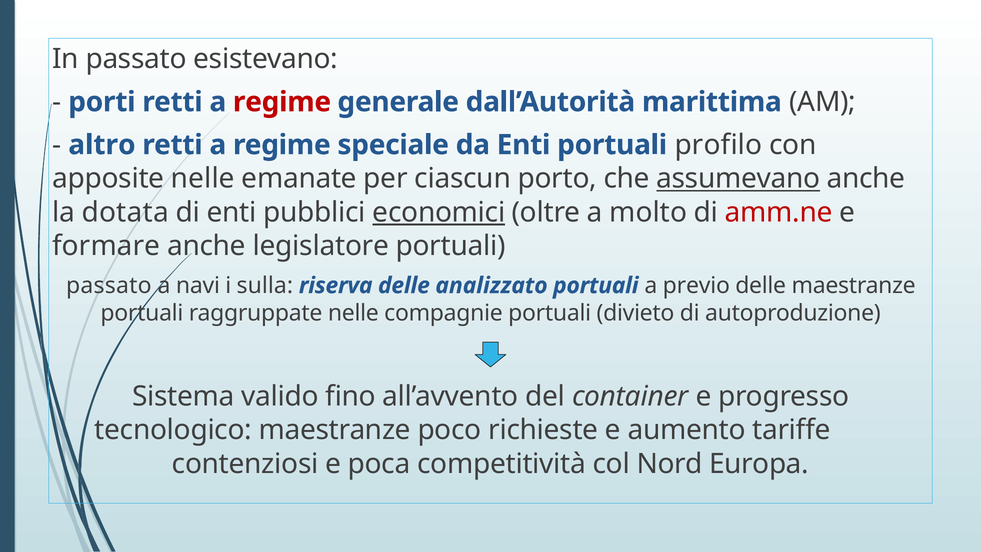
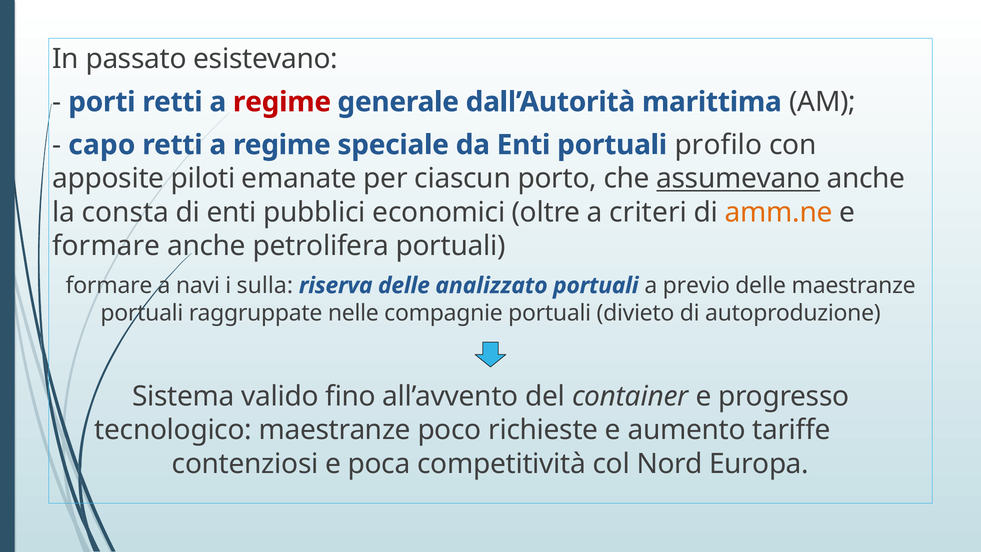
altro: altro -> capo
apposite nelle: nelle -> piloti
dotata: dotata -> consta
economici underline: present -> none
molto: molto -> criteri
amm.ne colour: red -> orange
legislatore: legislatore -> petrolifera
passato at (109, 286): passato -> formare
